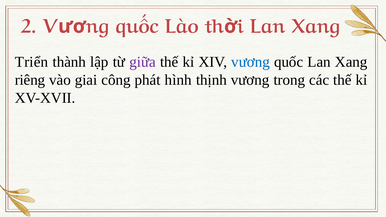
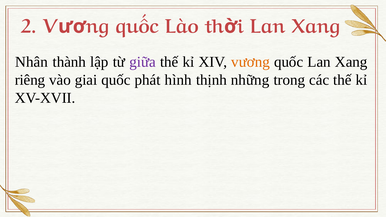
Triển: Triển -> Nhân
vương at (251, 62) colour: blue -> orange
giai công: công -> quốc
thịnh vương: vương -> những
